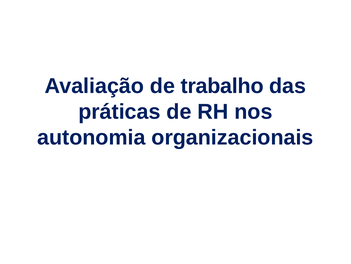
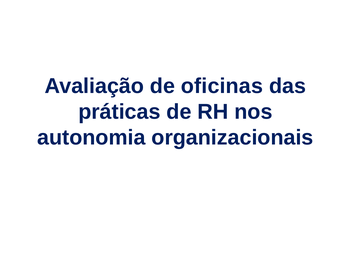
trabalho: trabalho -> oficinas
